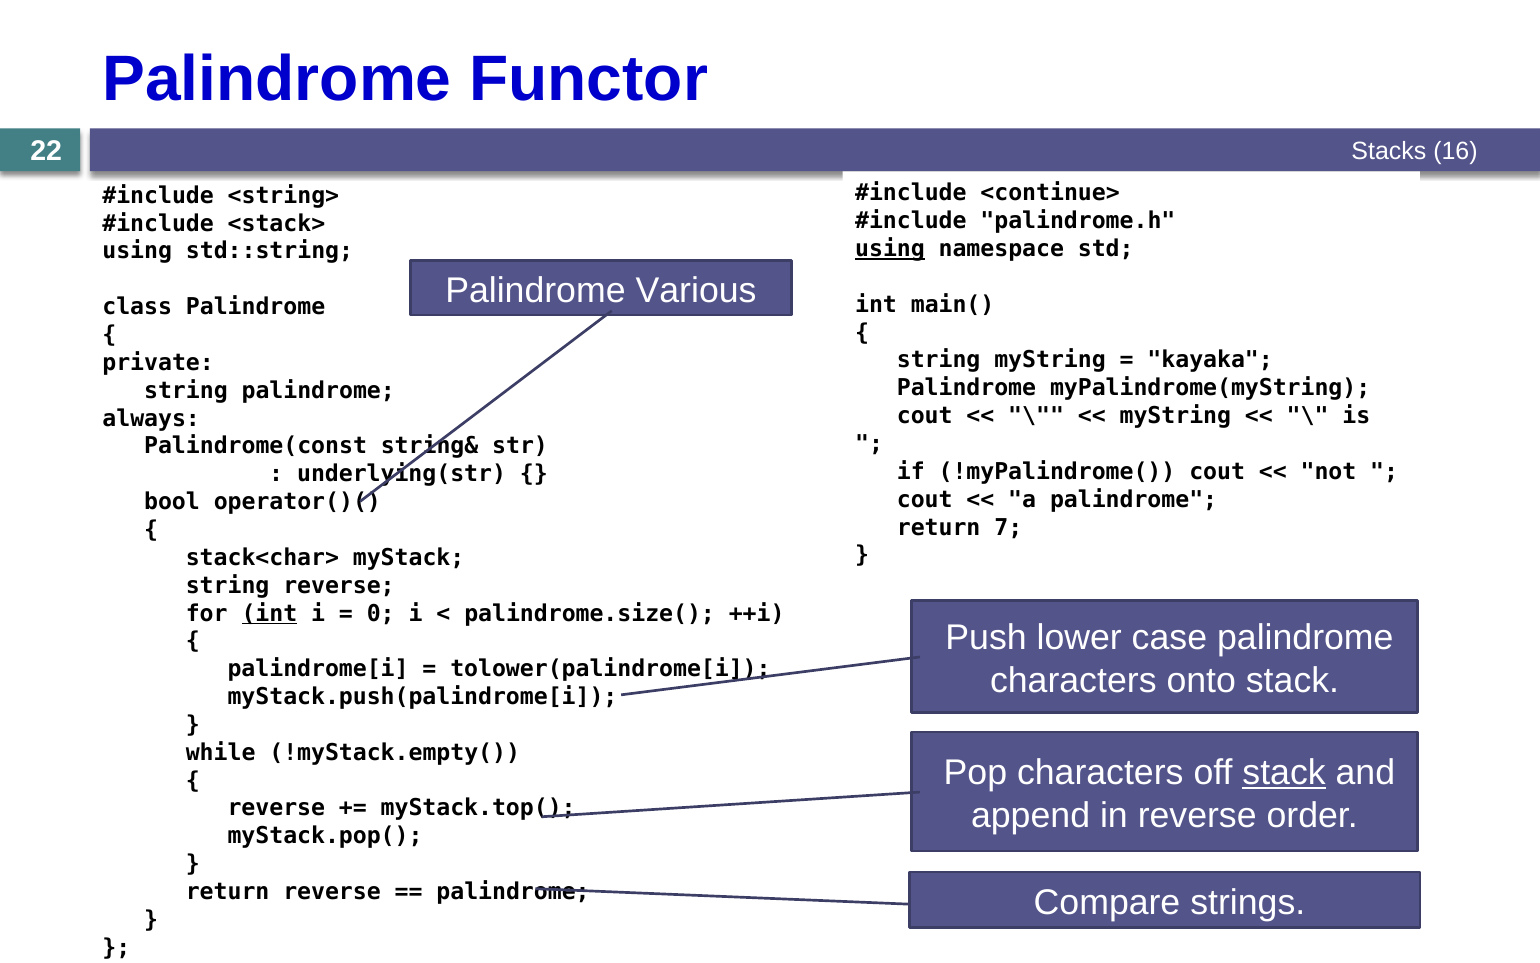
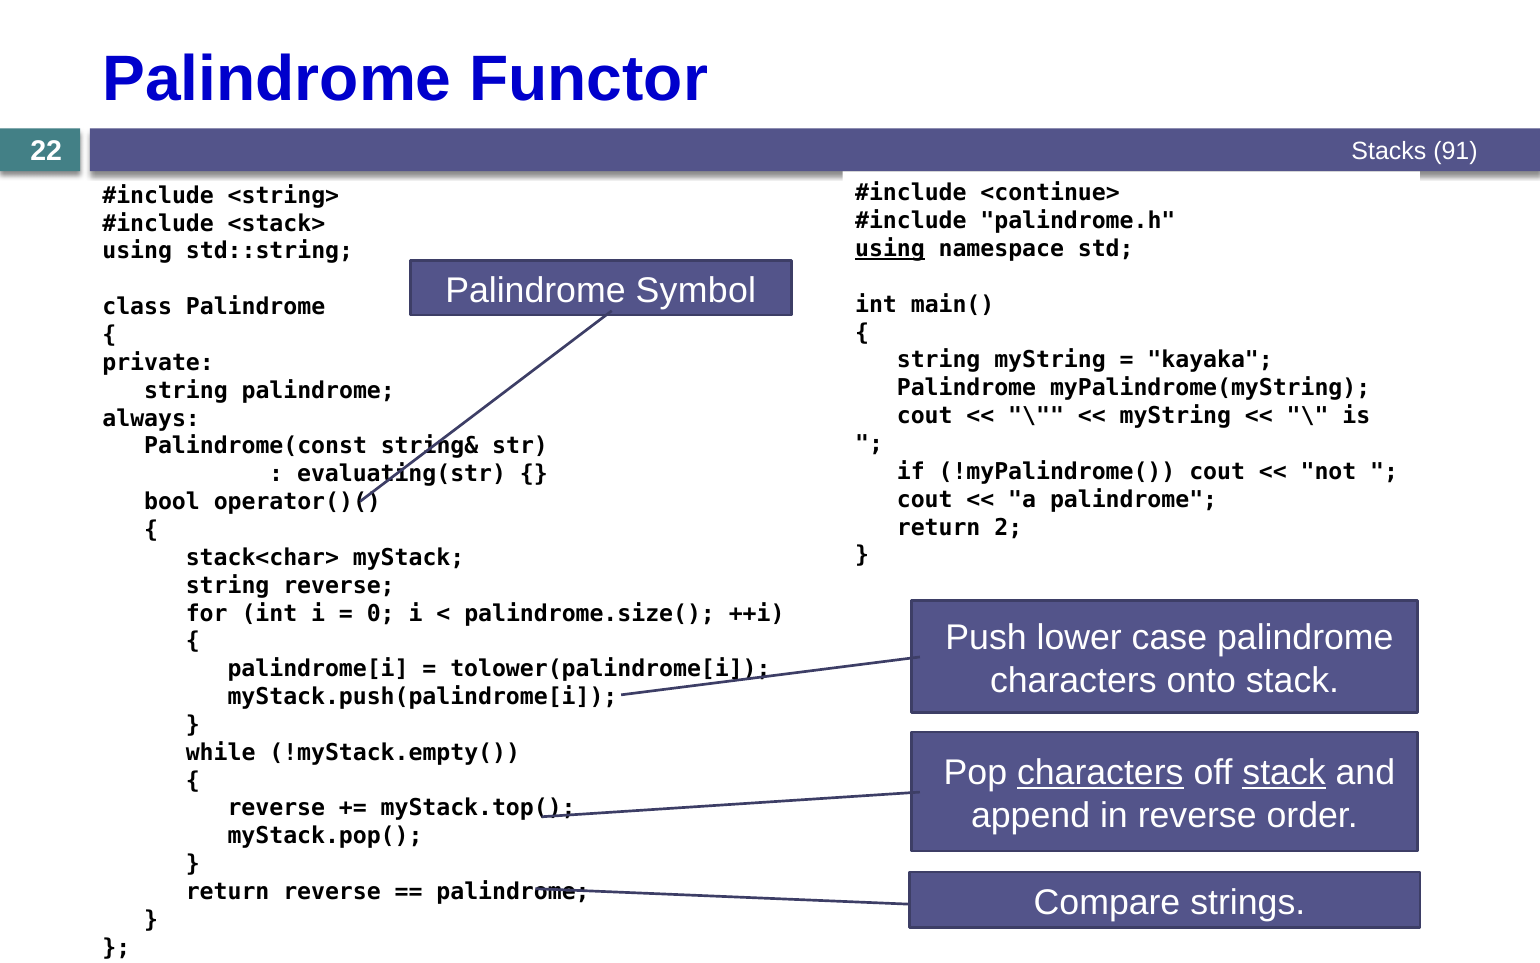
16: 16 -> 91
Various: Various -> Symbol
underlying(str: underlying(str -> evaluating(str
7: 7 -> 2
int at (269, 613) underline: present -> none
characters at (1100, 772) underline: none -> present
